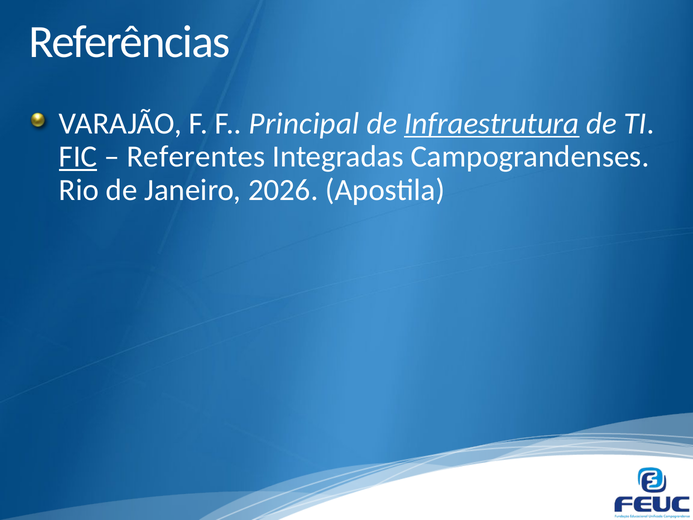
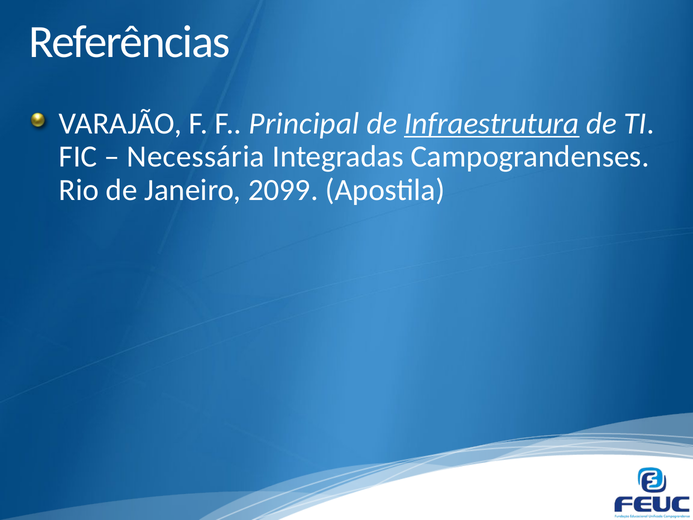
FIC underline: present -> none
Referentes: Referentes -> Necessária
2026: 2026 -> 2099
